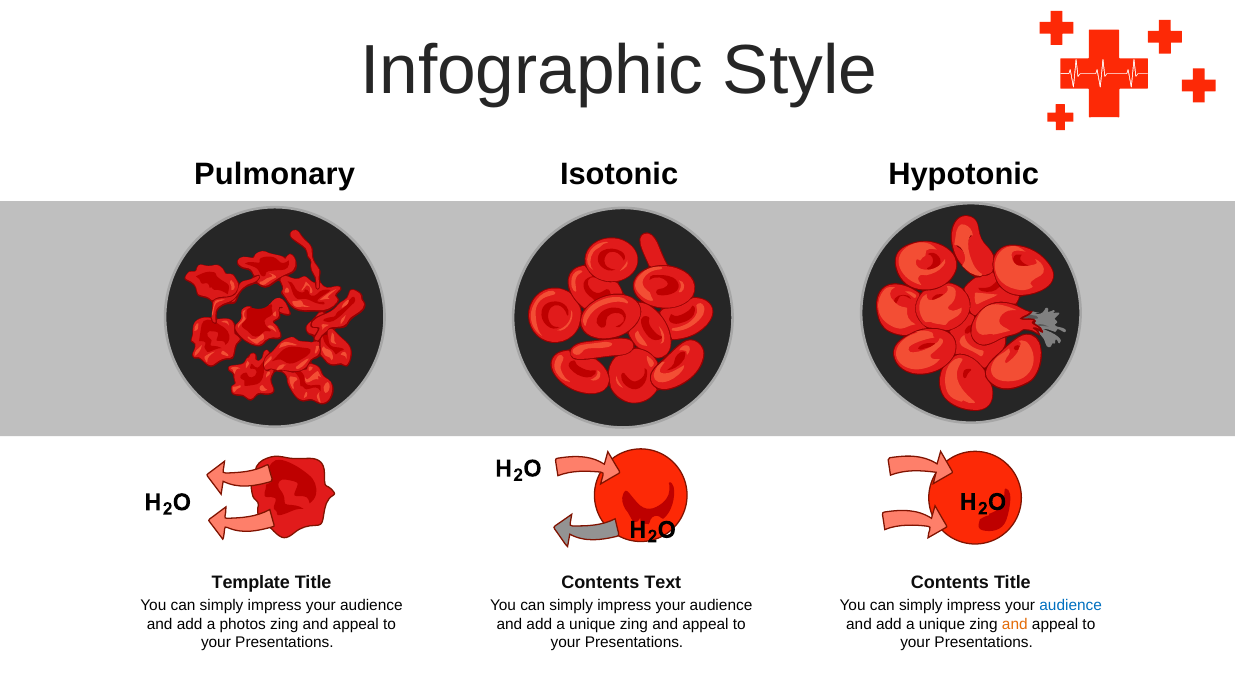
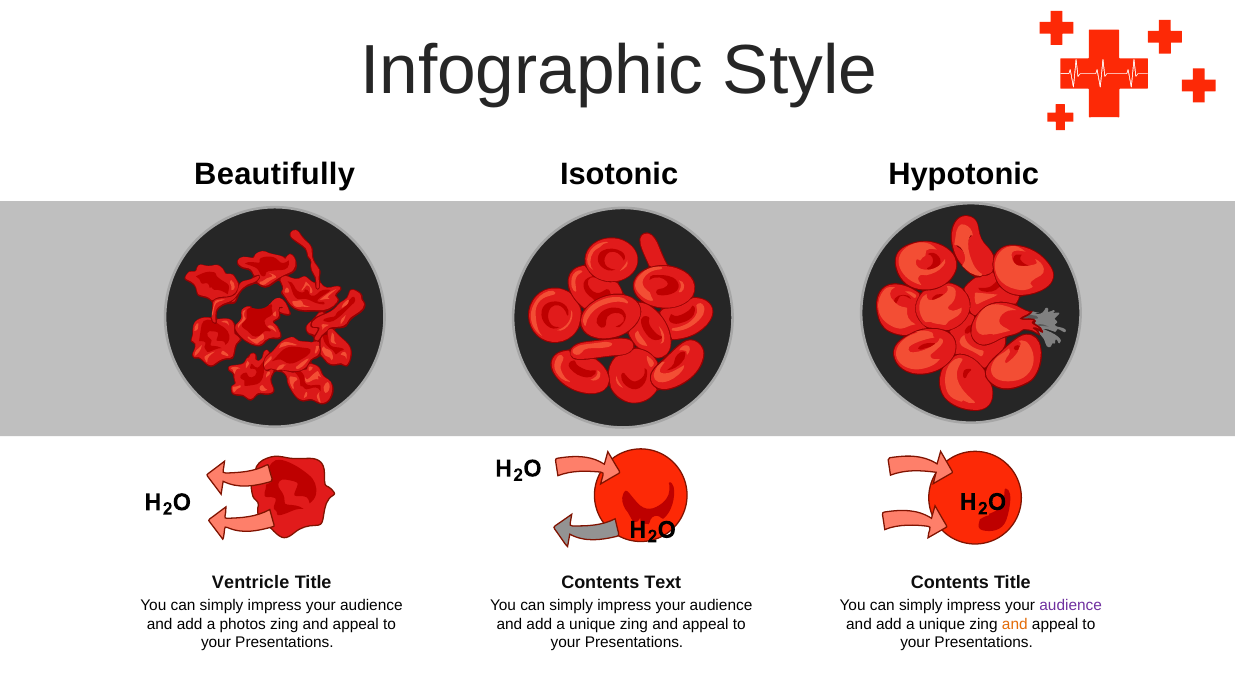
Pulmonary: Pulmonary -> Beautifully
Template: Template -> Ventricle
audience at (1071, 605) colour: blue -> purple
